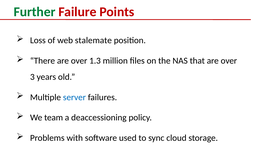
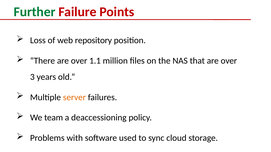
stalemate: stalemate -> repository
1.3: 1.3 -> 1.1
server colour: blue -> orange
